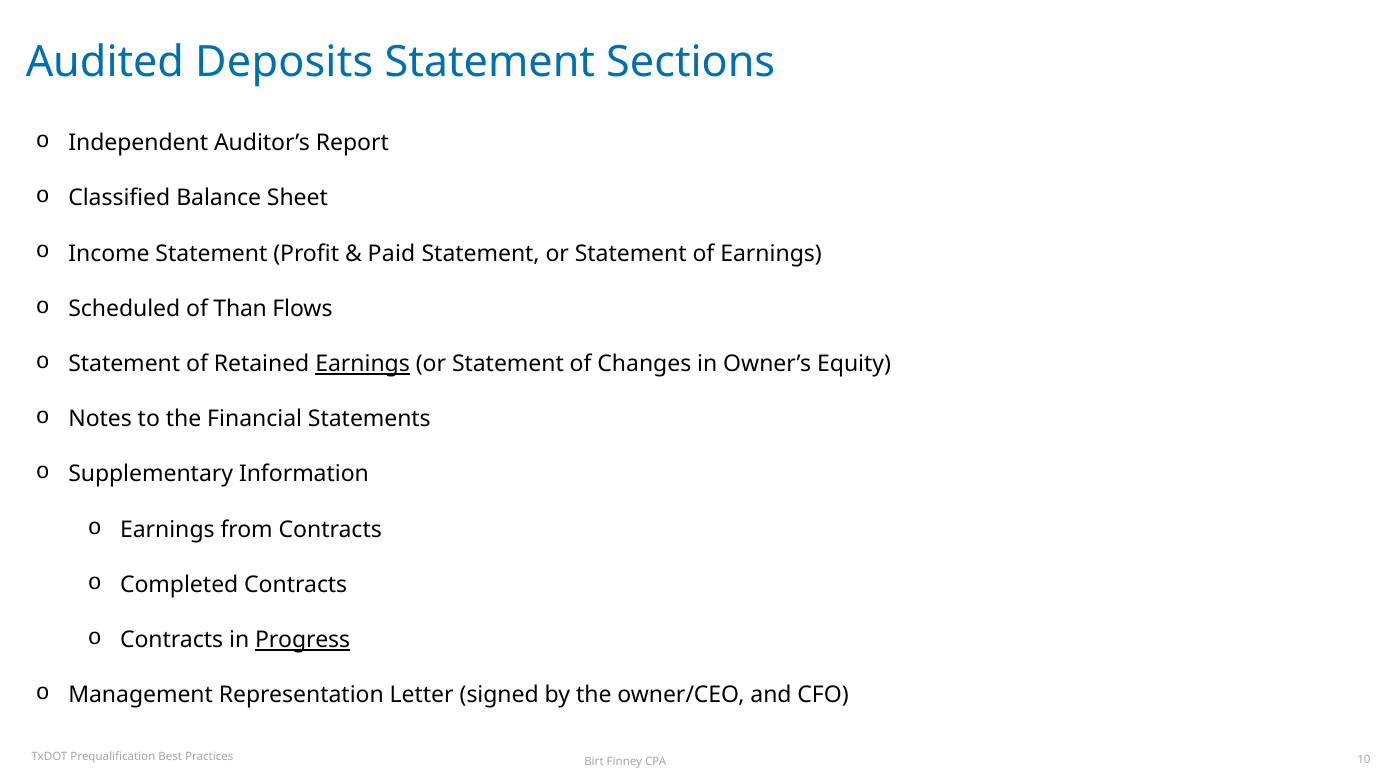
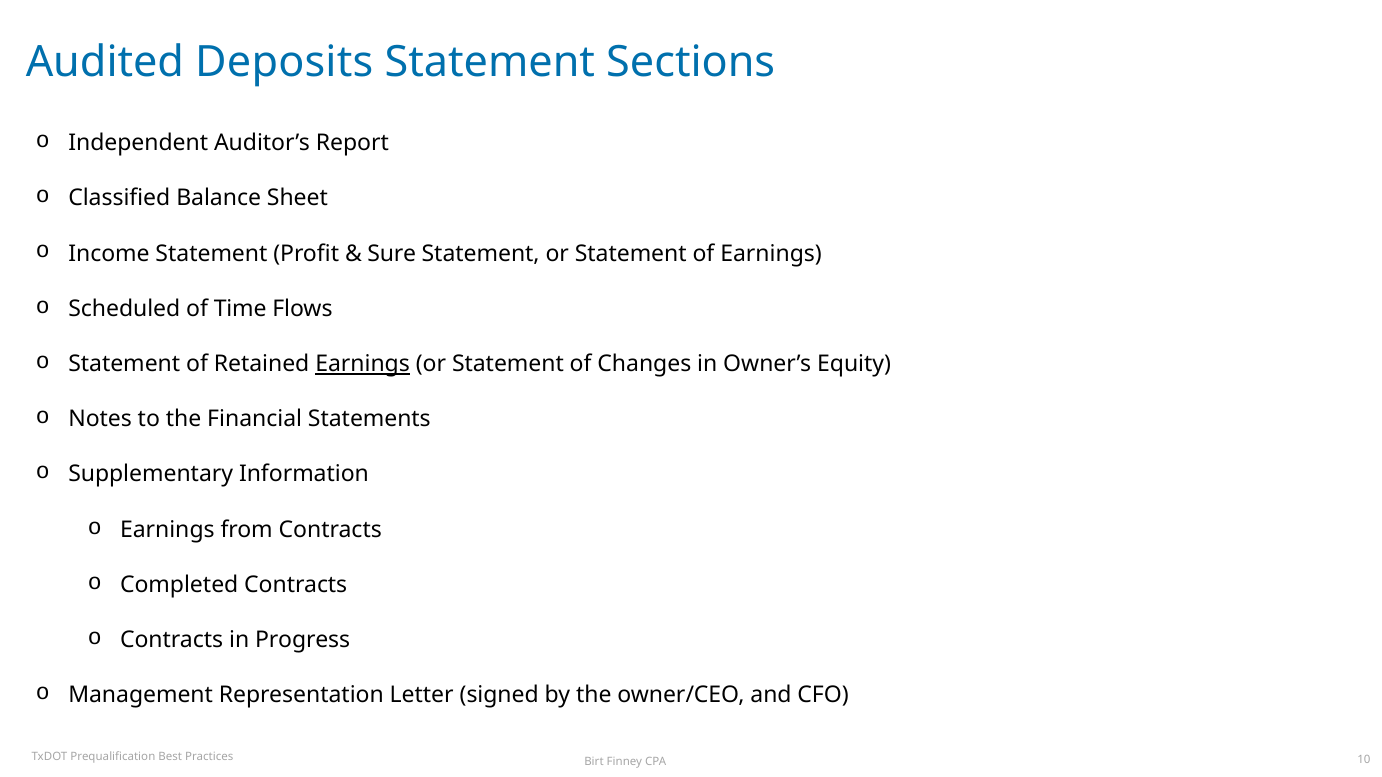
Paid: Paid -> Sure
Than: Than -> Time
Progress underline: present -> none
